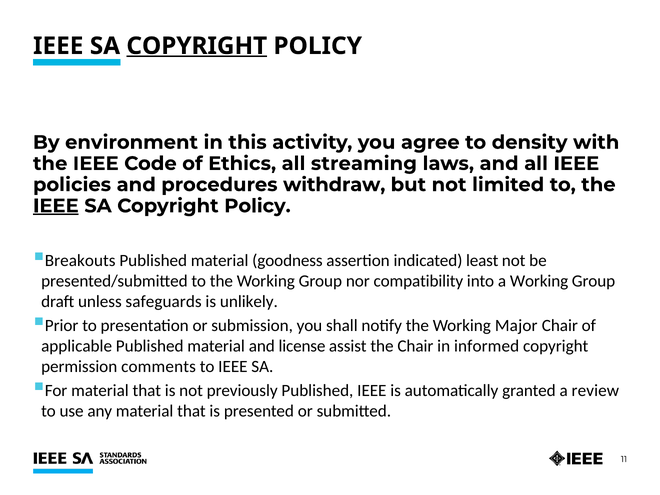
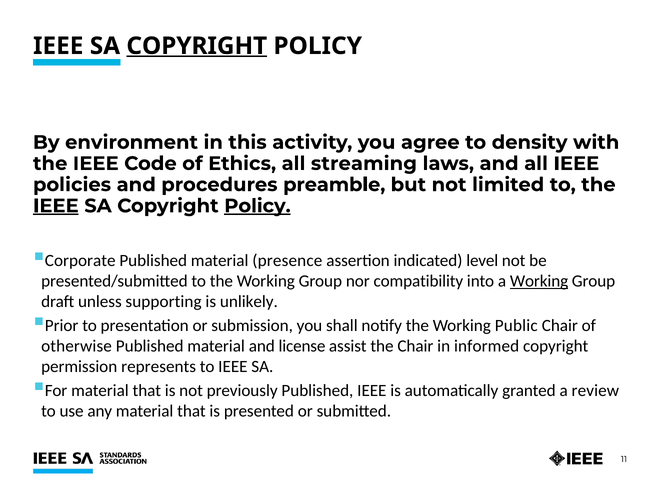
withdraw: withdraw -> preamble
Policy at (257, 206) underline: none -> present
Breakouts: Breakouts -> Corporate
goodness: goodness -> presence
least: least -> level
Working at (539, 281) underline: none -> present
safeguards: safeguards -> supporting
Major: Major -> Public
applicable: applicable -> otherwise
comments: comments -> represents
